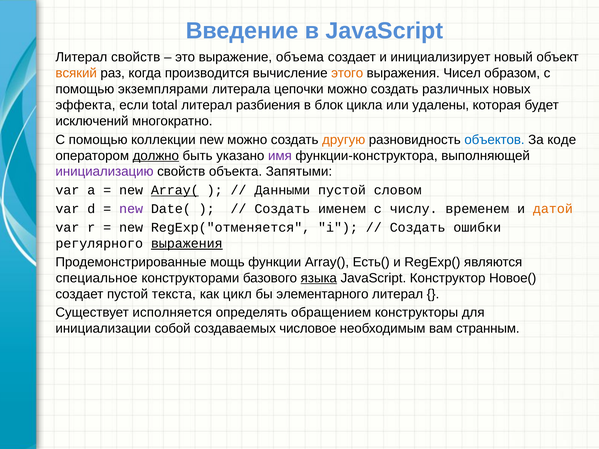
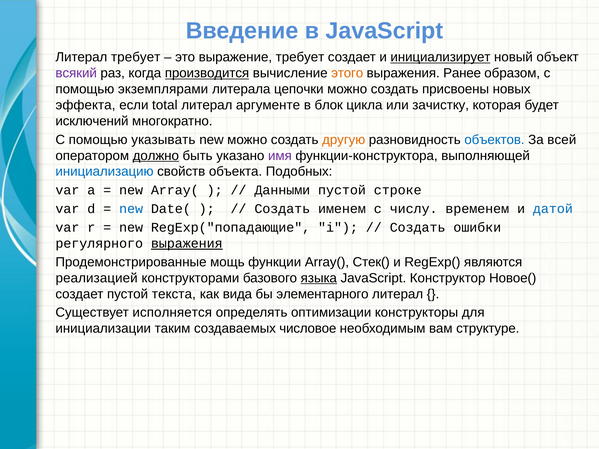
Литерал свойств: свойств -> требует
выражение объема: объема -> требует
инициализирует underline: none -> present
всякий colour: orange -> purple
производится underline: none -> present
Чисел: Чисел -> Ранее
различных: различных -> присвоены
разбиения: разбиения -> аргументе
удалены: удалены -> зачистку
коллекции: коллекции -> указывать
коде: коде -> всей
инициализацию colour: purple -> blue
Запятыми: Запятыми -> Подобных
Array( at (175, 190) underline: present -> none
словом: словом -> строке
new at (131, 209) colour: purple -> blue
датой colour: orange -> blue
RegExp("отменяется: RegExp("отменяется -> RegExp("попадающие
Есть(: Есть( -> Стек(
специальное: специальное -> реализацией
цикл: цикл -> вида
обращением: обращением -> оптимизации
собой: собой -> таким
странным: странным -> структуре
